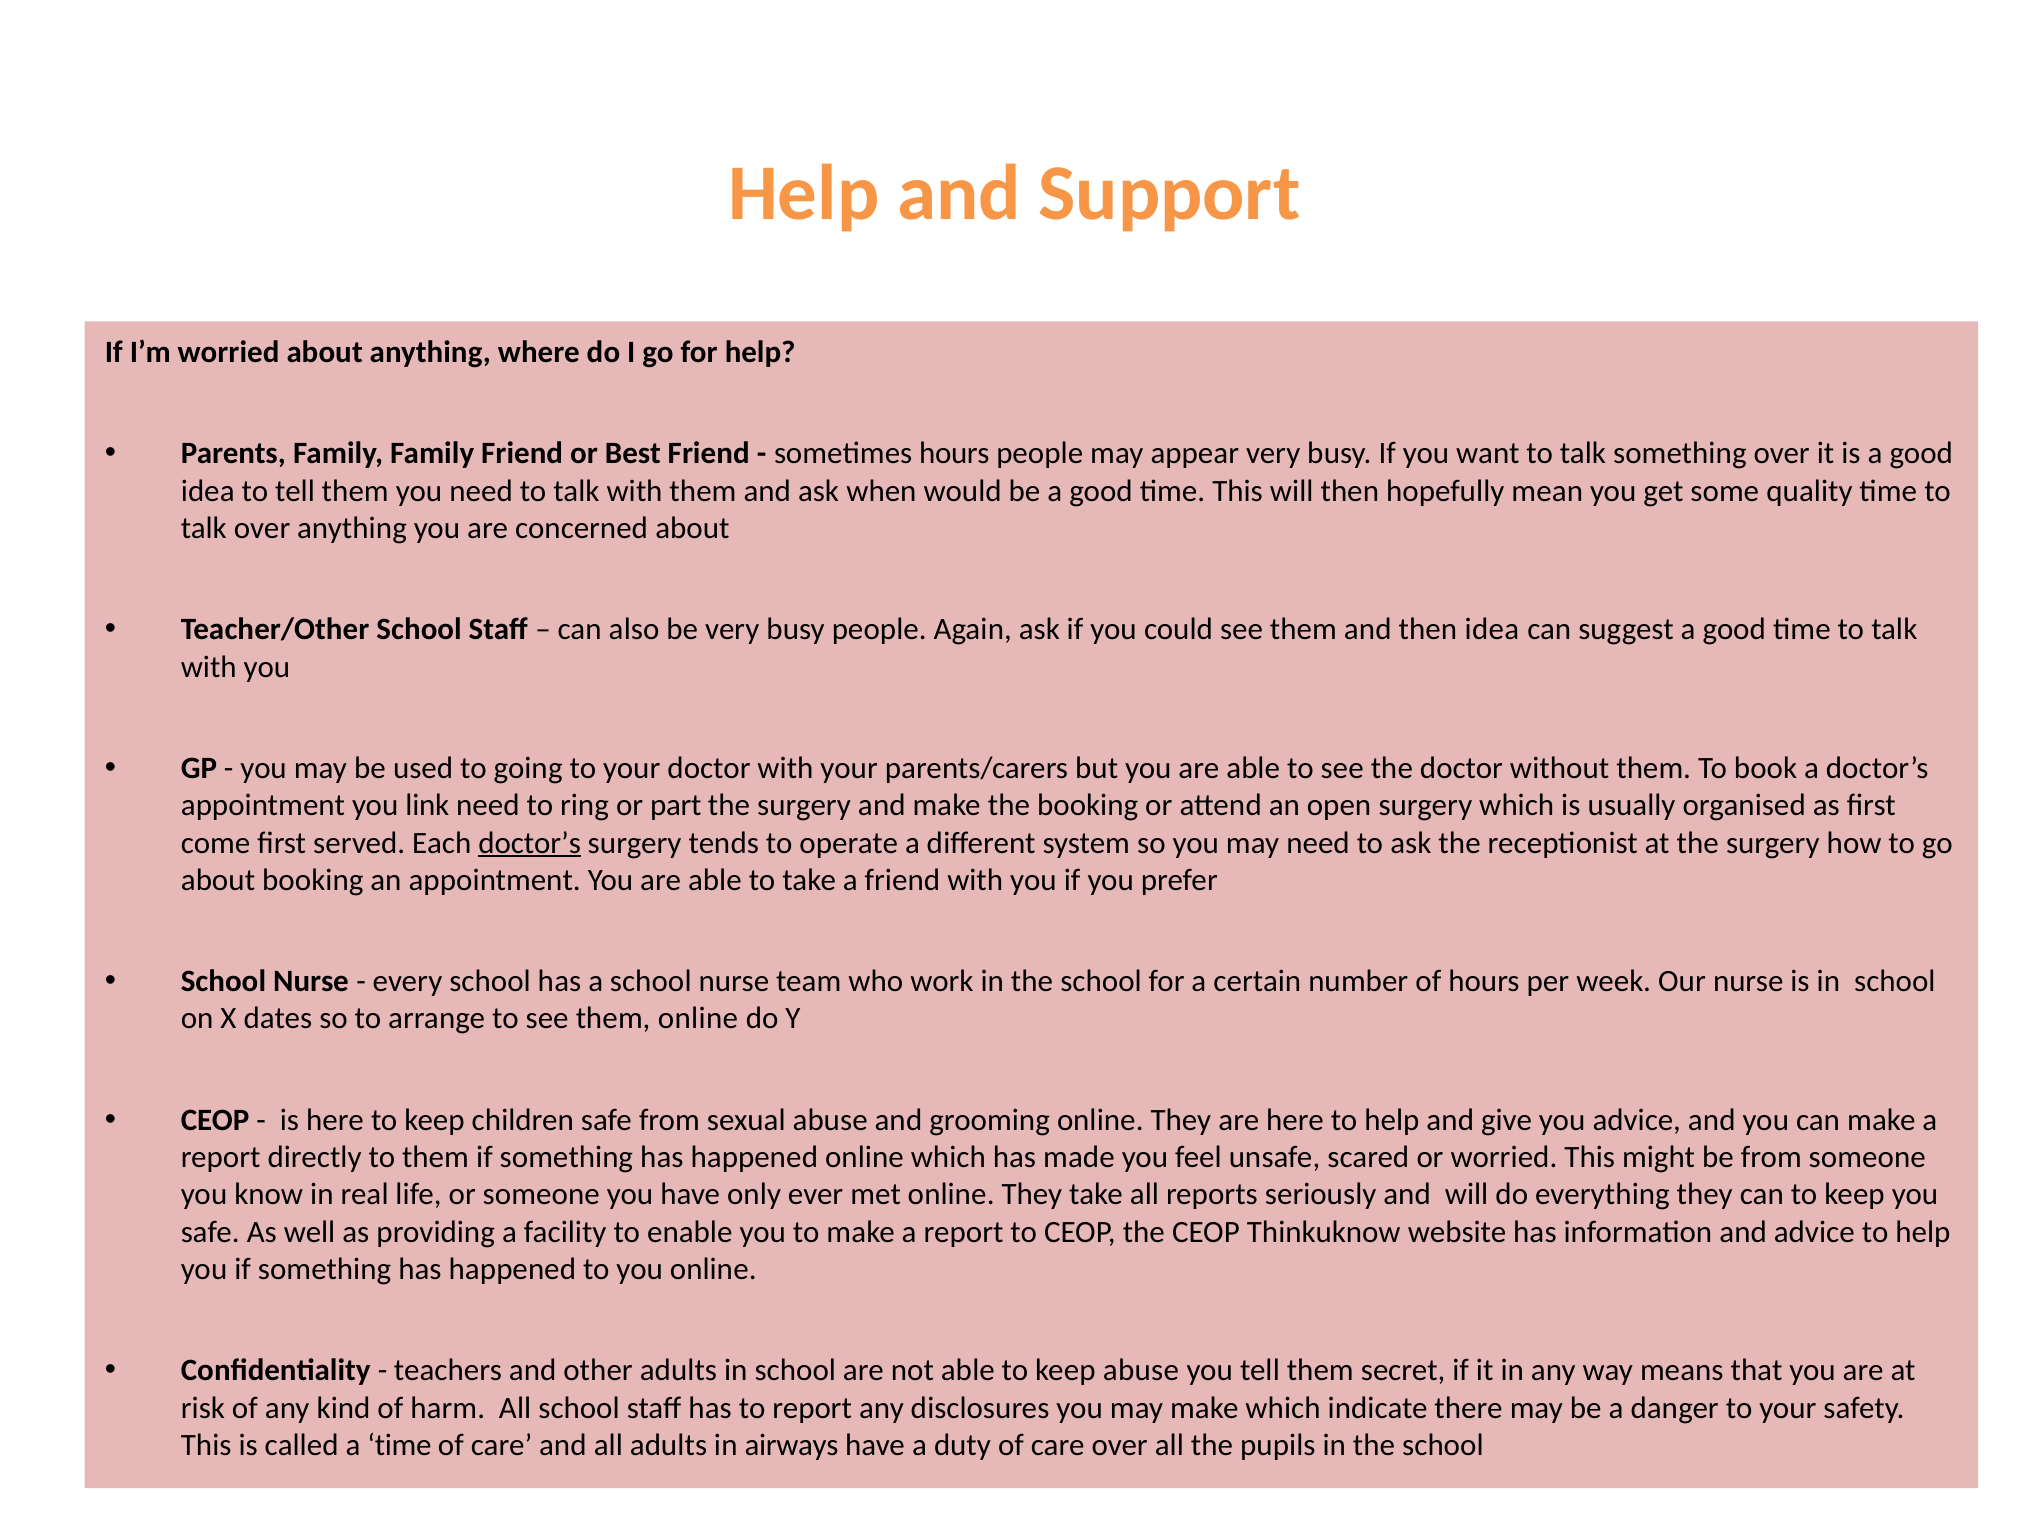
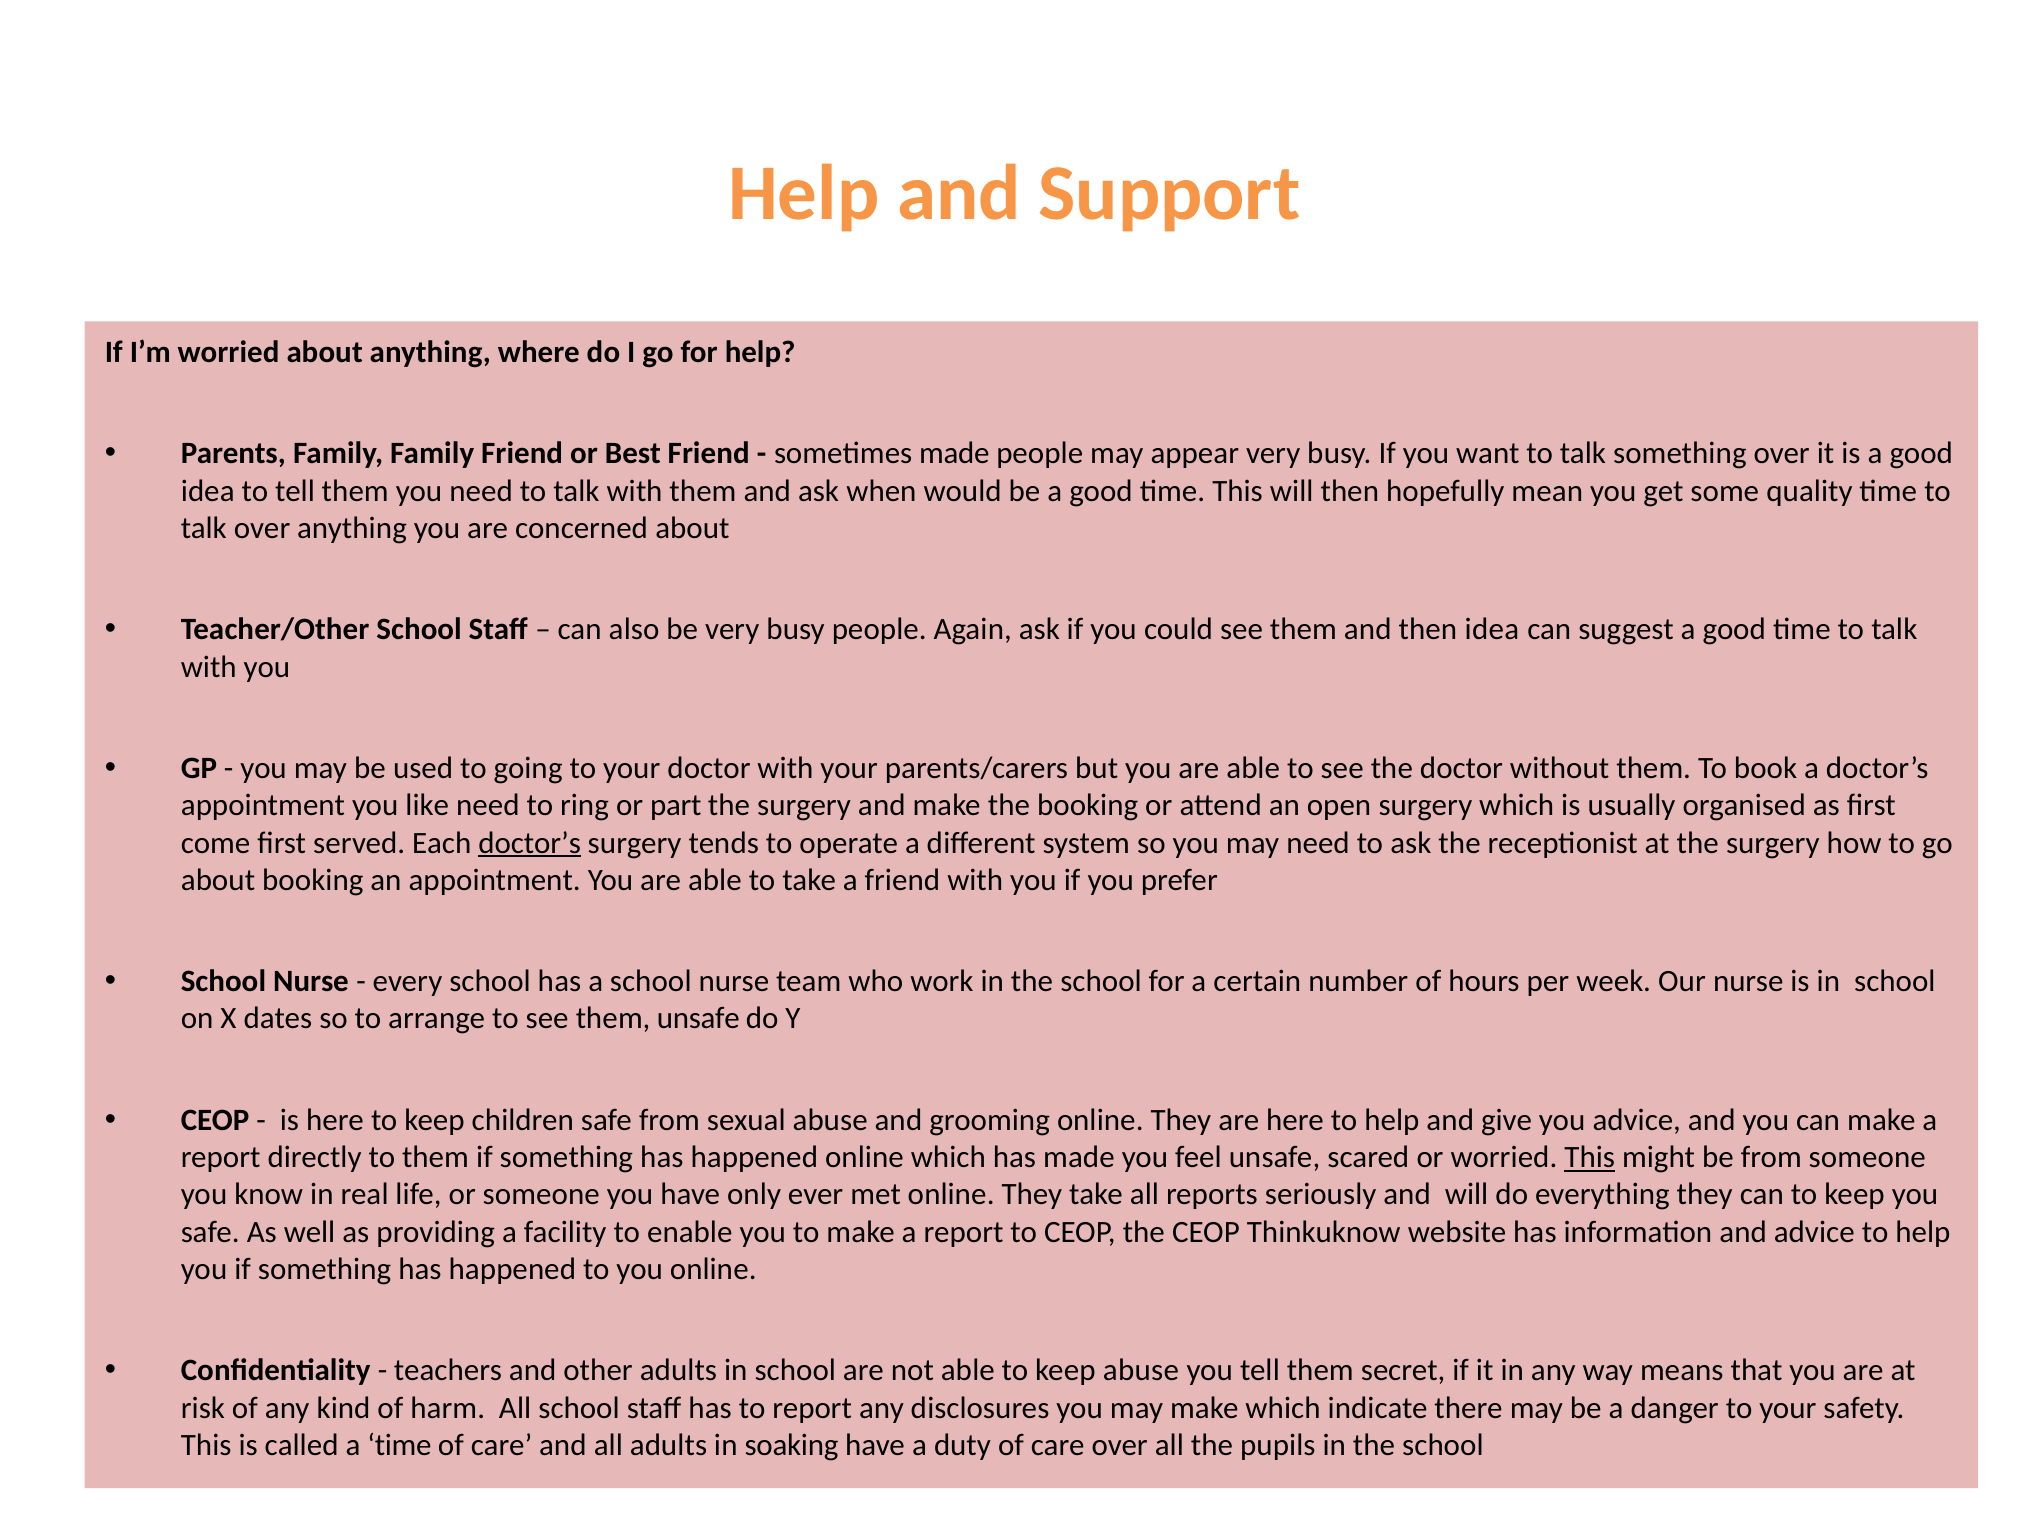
sometimes hours: hours -> made
link: link -> like
them online: online -> unsafe
This at (1590, 1157) underline: none -> present
airways: airways -> soaking
